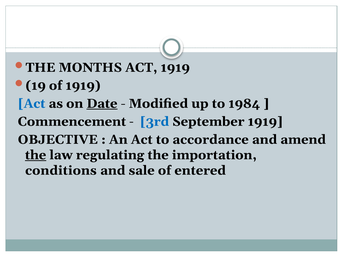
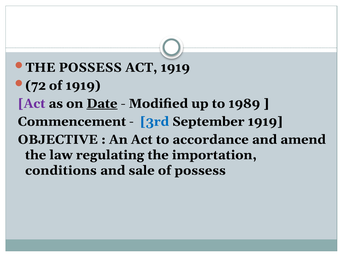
THE MONTHS: MONTHS -> POSSESS
19: 19 -> 72
Act at (32, 104) colour: blue -> purple
1984: 1984 -> 1989
the at (36, 155) underline: present -> none
of entered: entered -> possess
